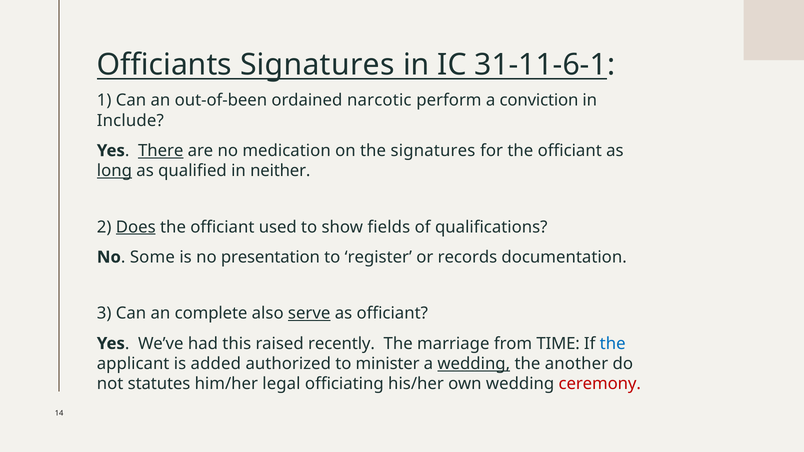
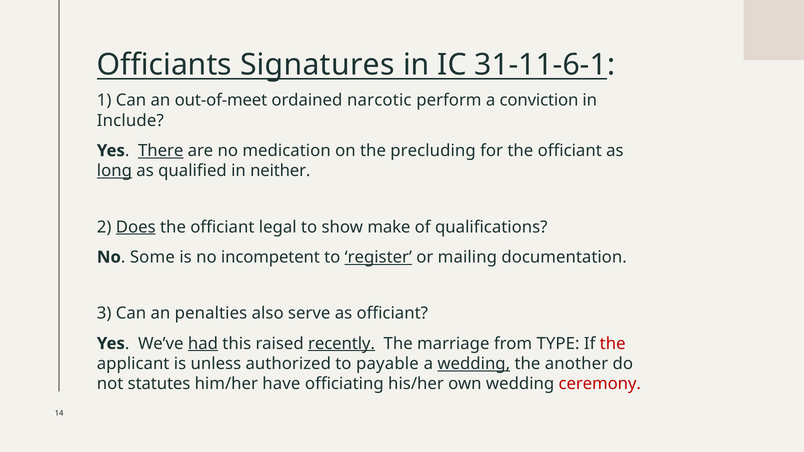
out-of-been: out-of-been -> out-of-meet
the signatures: signatures -> precluding
used: used -> legal
fields: fields -> make
presentation: presentation -> incompetent
register underline: none -> present
records: records -> mailing
complete: complete -> penalties
serve underline: present -> none
had underline: none -> present
recently underline: none -> present
TIME: TIME -> TYPE
the at (613, 344) colour: blue -> red
added: added -> unless
minister: minister -> payable
legal: legal -> have
